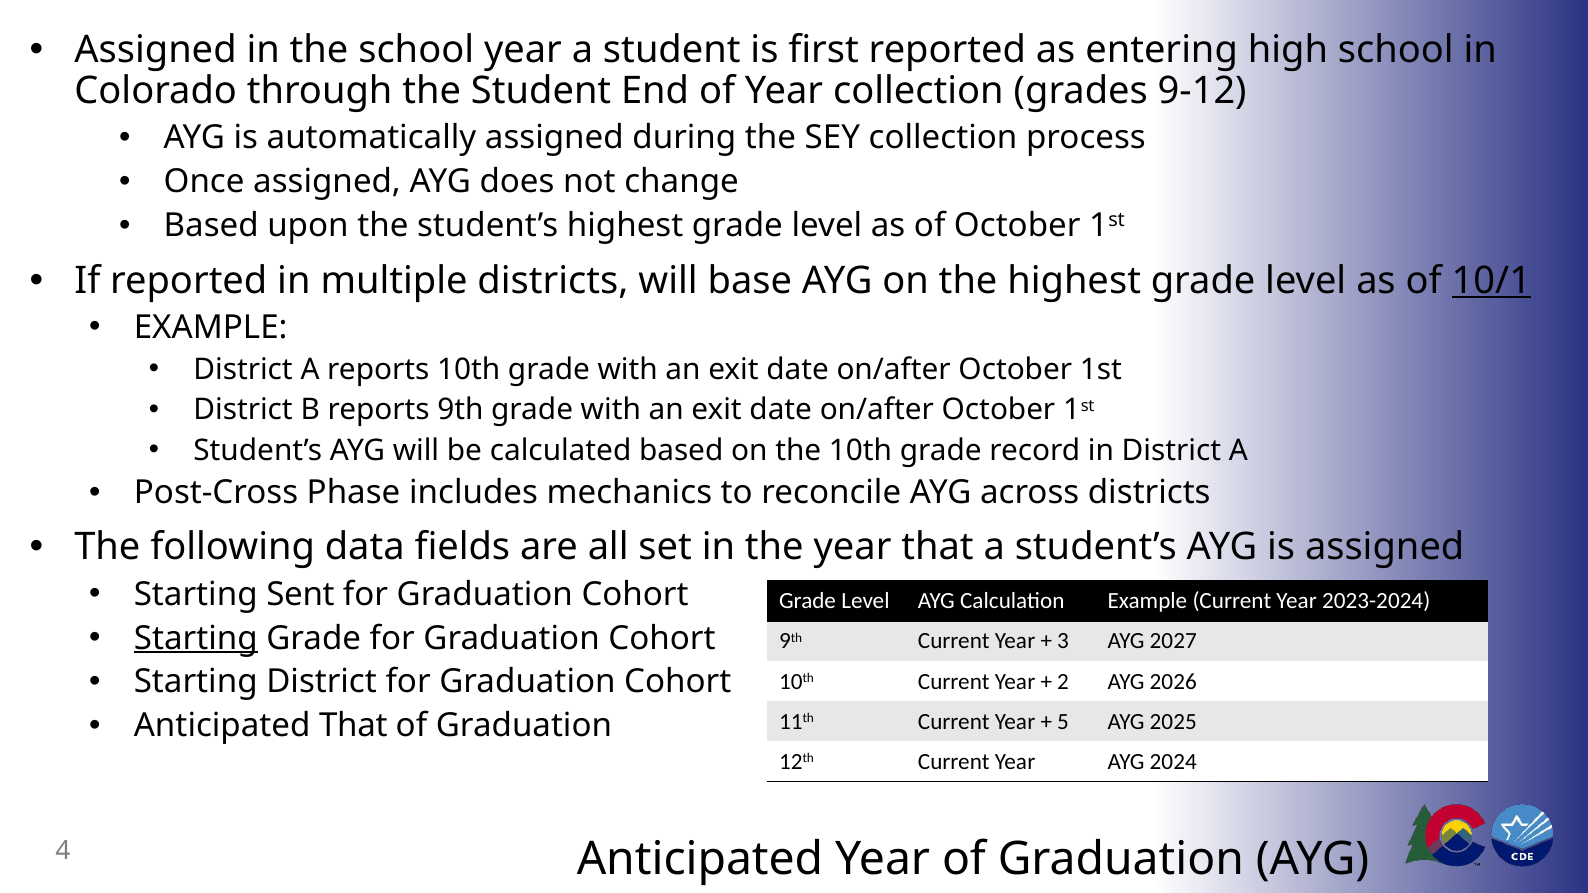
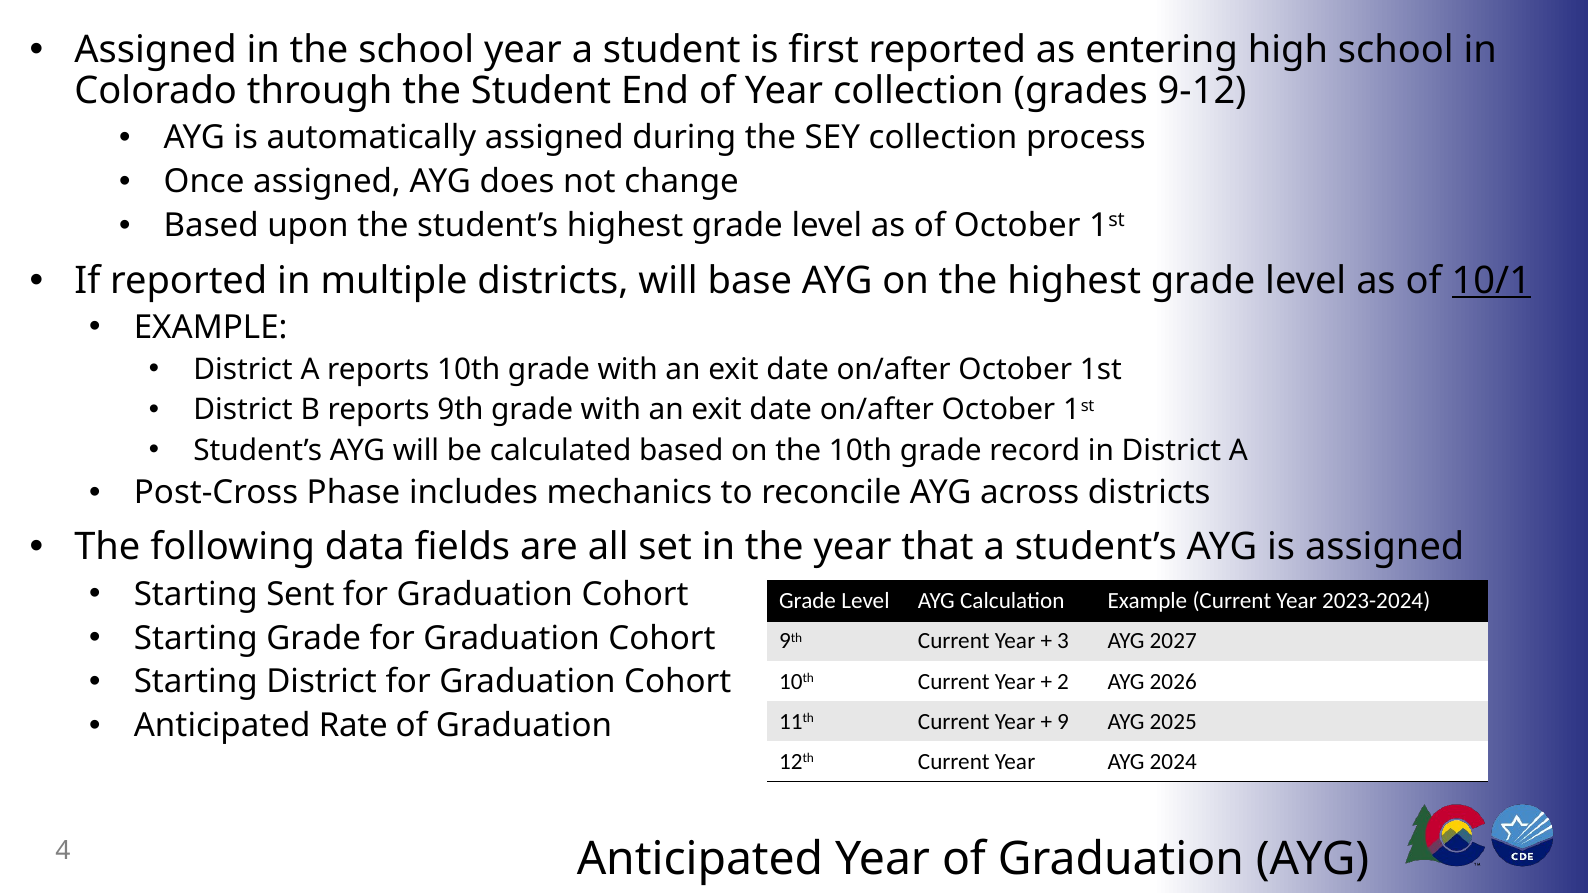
Starting at (196, 638) underline: present -> none
Anticipated That: That -> Rate
5: 5 -> 9
